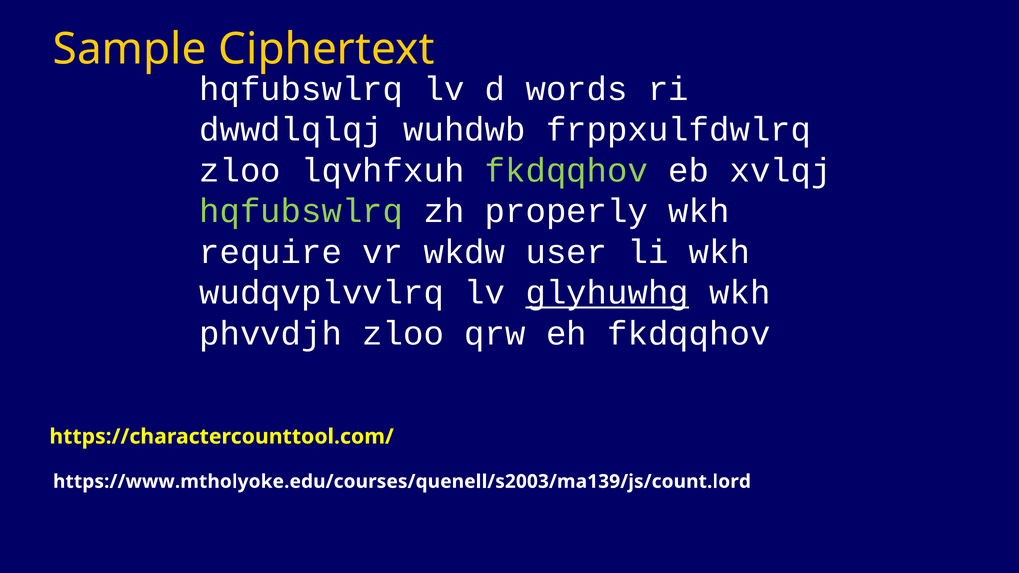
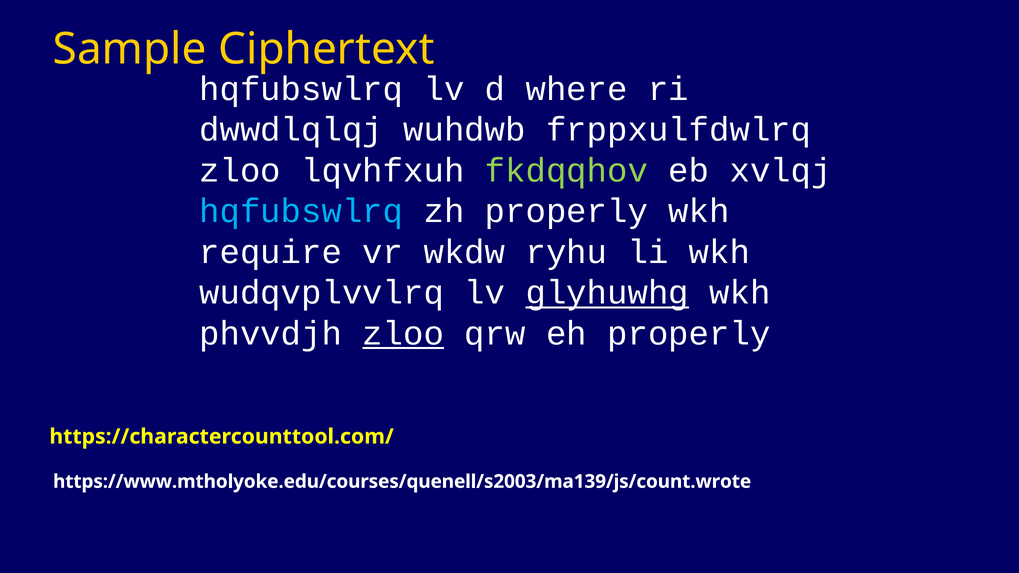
words: words -> where
hqfubswlrq at (301, 211) colour: light green -> light blue
user: user -> ryhu
zloo at (403, 334) underline: none -> present
eh fkdqqhov: fkdqqhov -> properly
https://www.mtholyoke.edu/courses/quenell/s2003/ma139/js/count.lord: https://www.mtholyoke.edu/courses/quenell/s2003/ma139/js/count.lord -> https://www.mtholyoke.edu/courses/quenell/s2003/ma139/js/count.wrote
